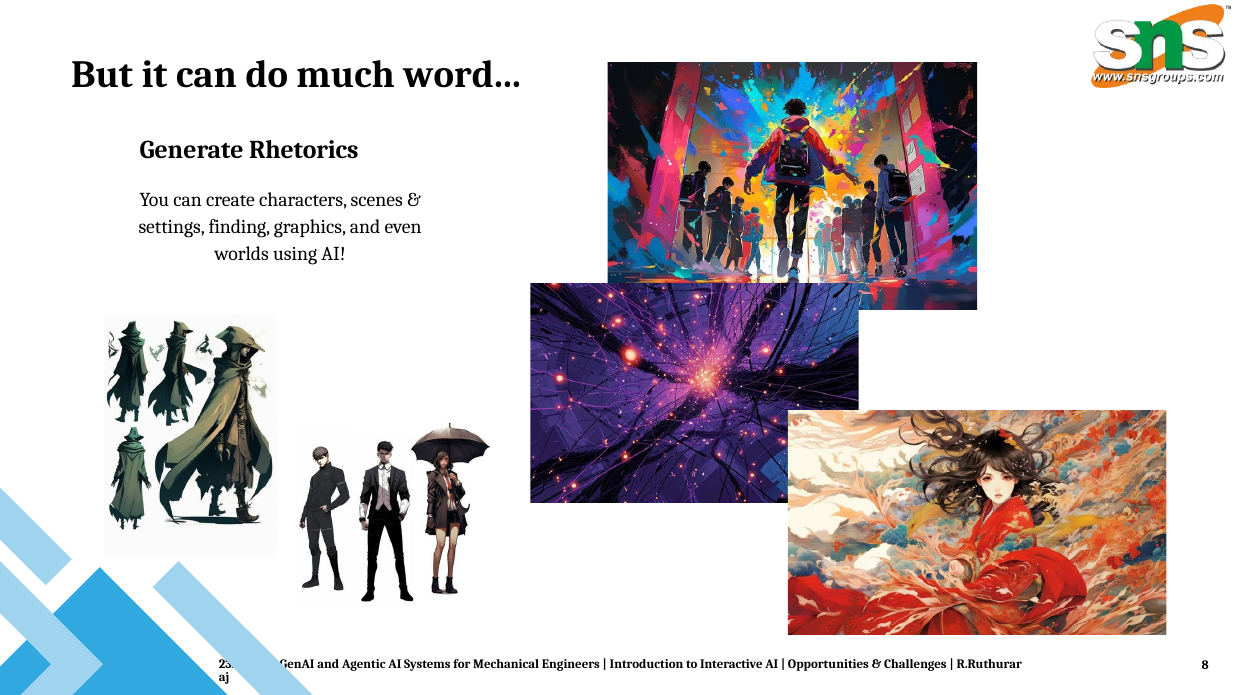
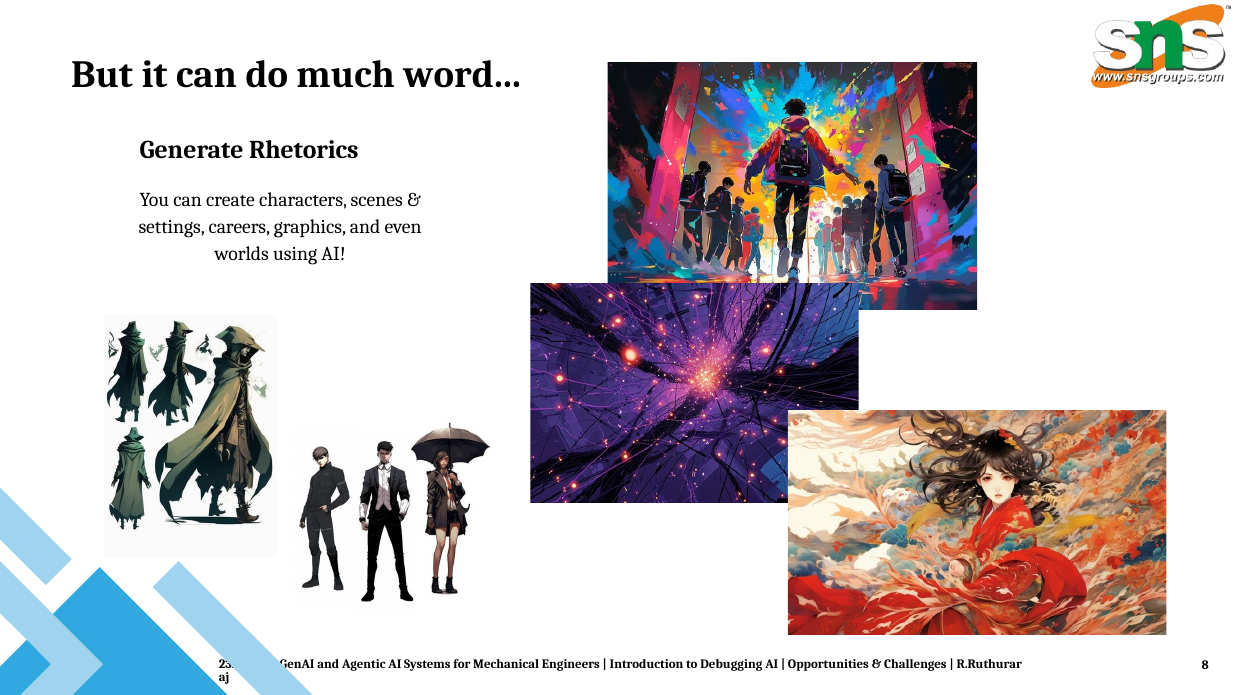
finding: finding -> careers
Interactive: Interactive -> Debugging
